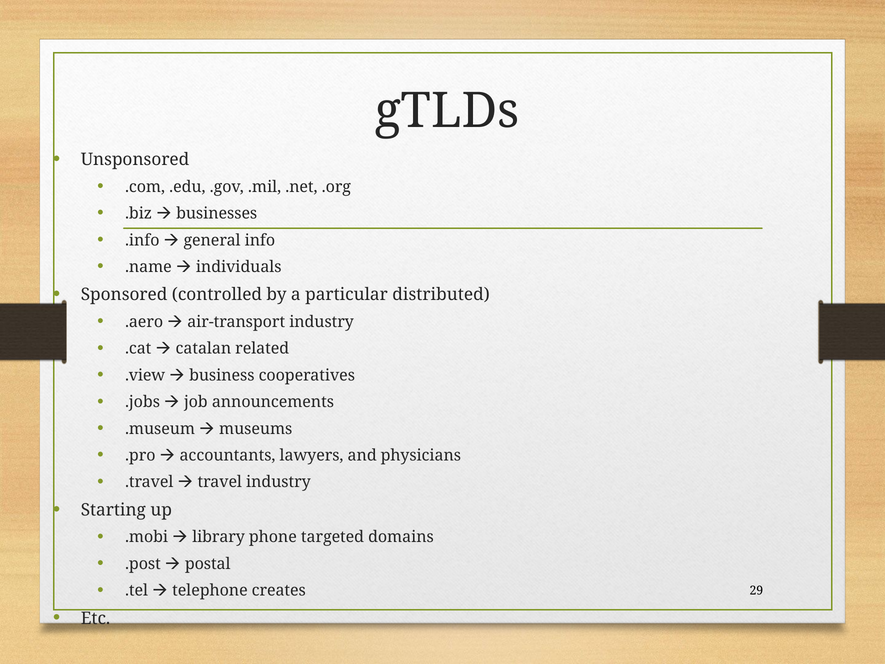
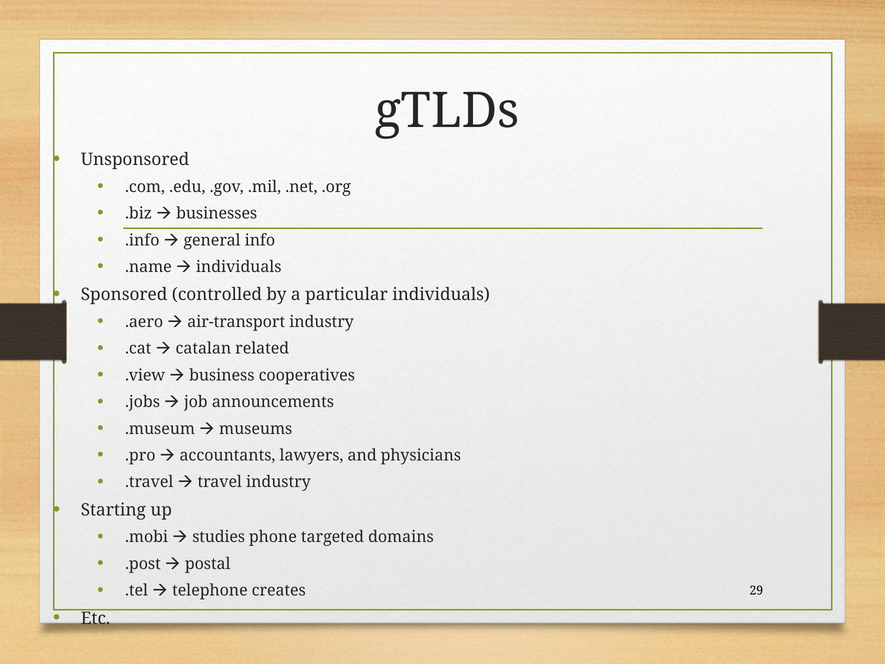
particular distributed: distributed -> individuals
library: library -> studies
